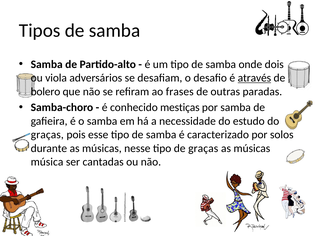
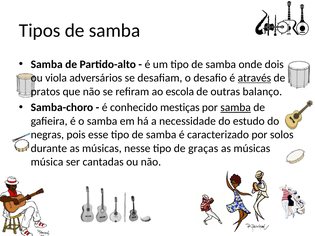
bolero: bolero -> pratos
frases: frases -> escola
paradas: paradas -> balanço
samba at (236, 108) underline: none -> present
graças at (47, 135): graças -> negras
